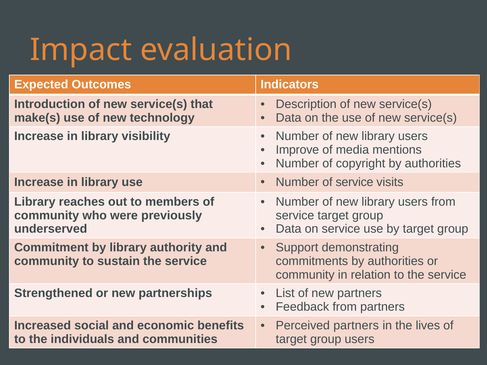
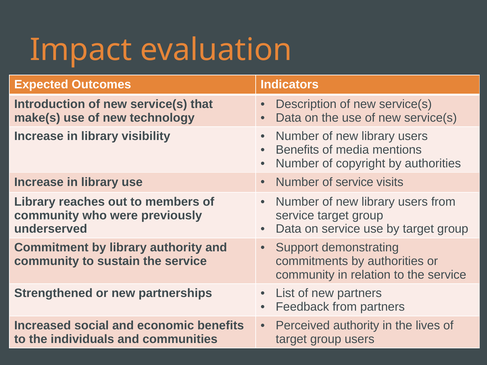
Improve at (297, 150): Improve -> Benefits
Perceived partners: partners -> authority
